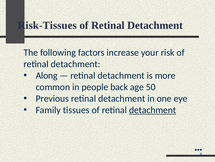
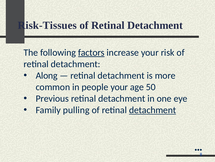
factors underline: none -> present
people back: back -> your
tissues: tissues -> pulling
